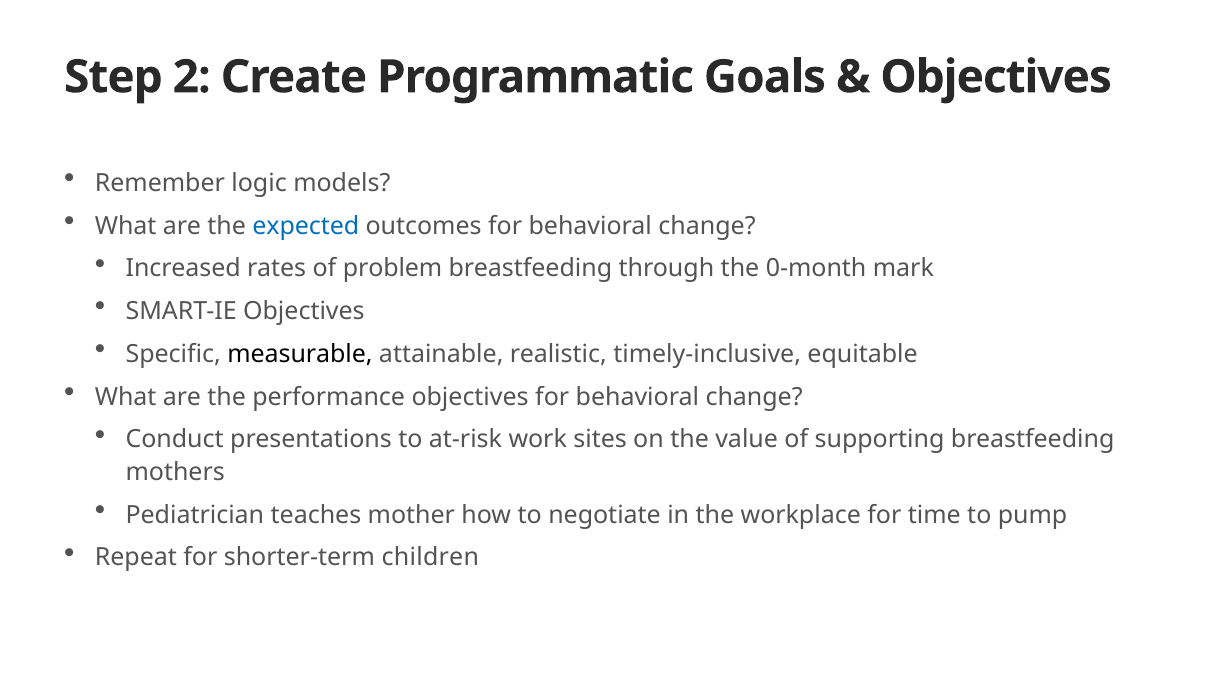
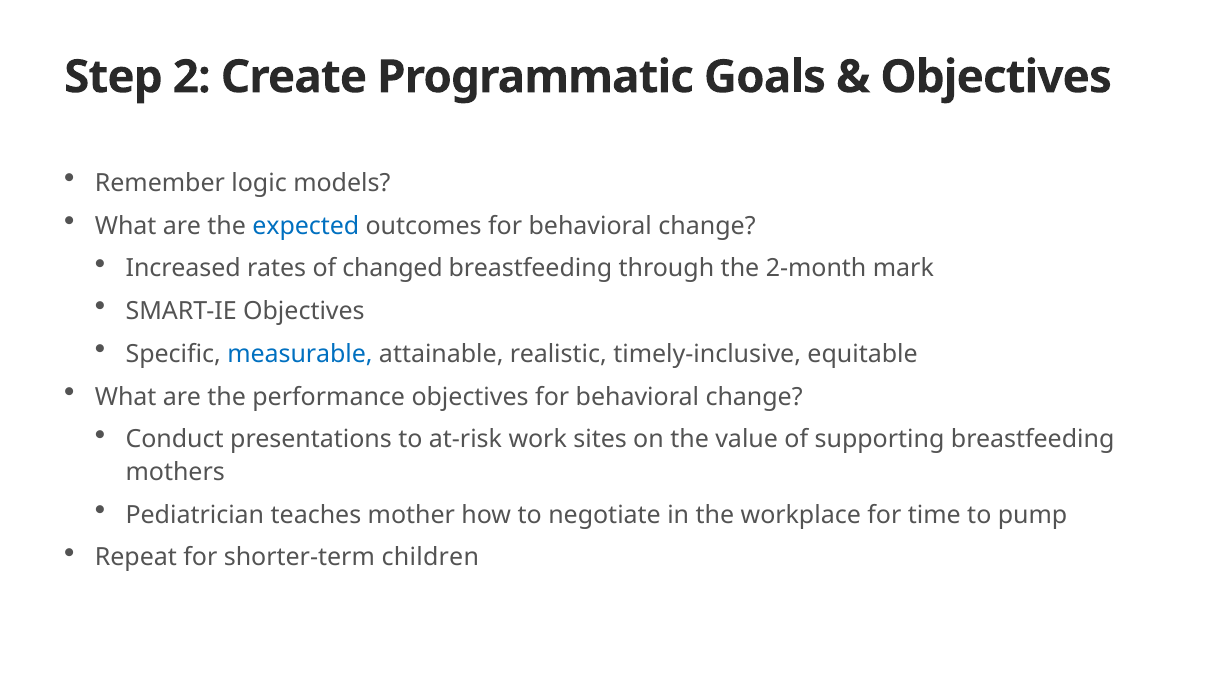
problem: problem -> changed
0-month: 0-month -> 2-month
measurable colour: black -> blue
